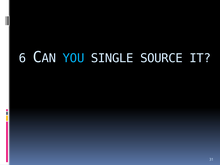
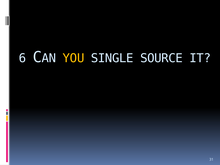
YOU colour: light blue -> yellow
